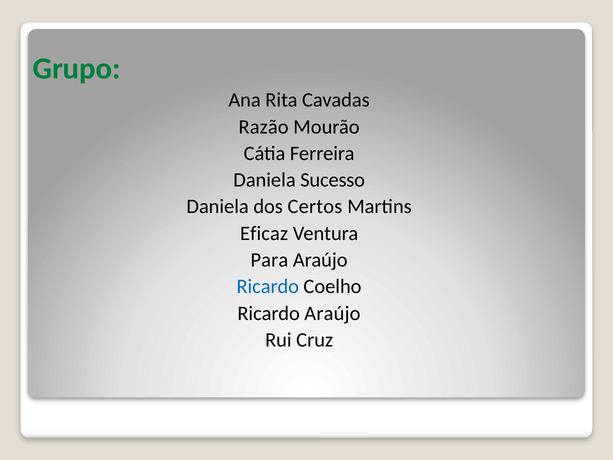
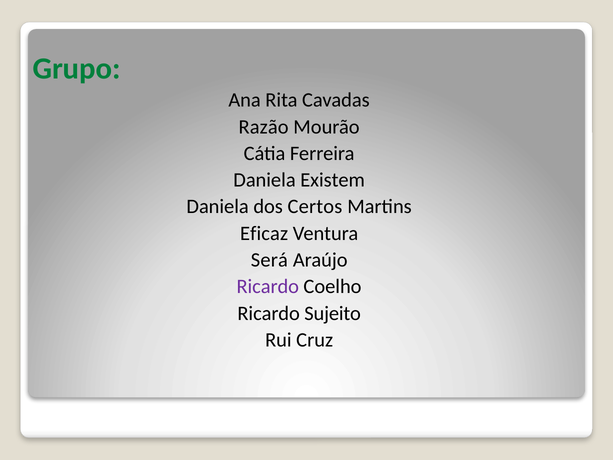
Sucesso: Sucesso -> Existem
Para: Para -> Será
Ricardo at (268, 287) colour: blue -> purple
Ricardo Araújo: Araújo -> Sujeito
